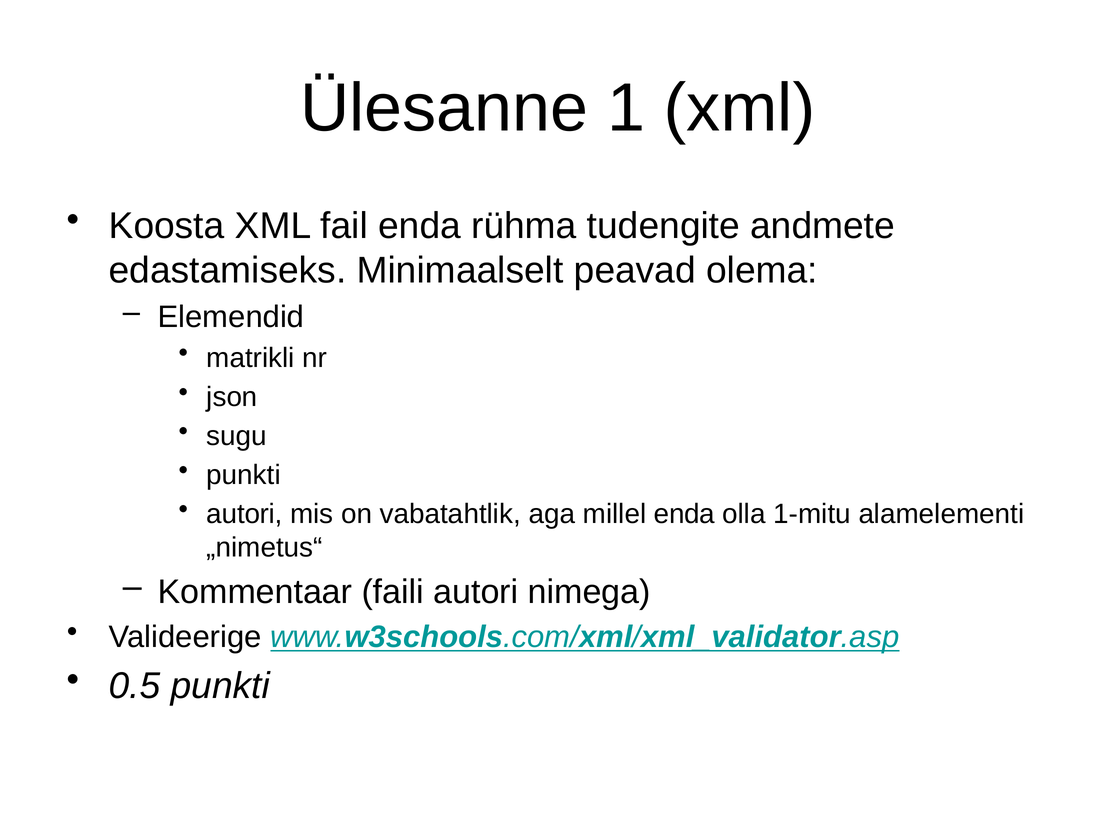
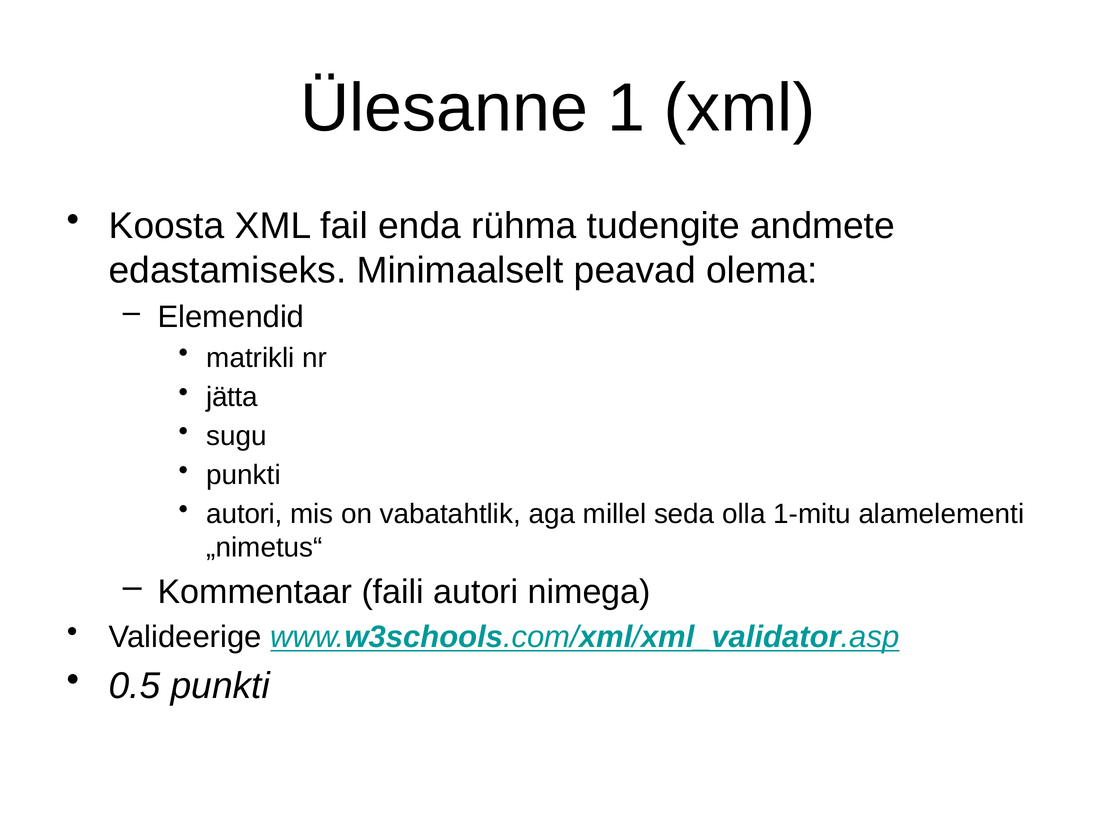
json: json -> jätta
millel enda: enda -> seda
